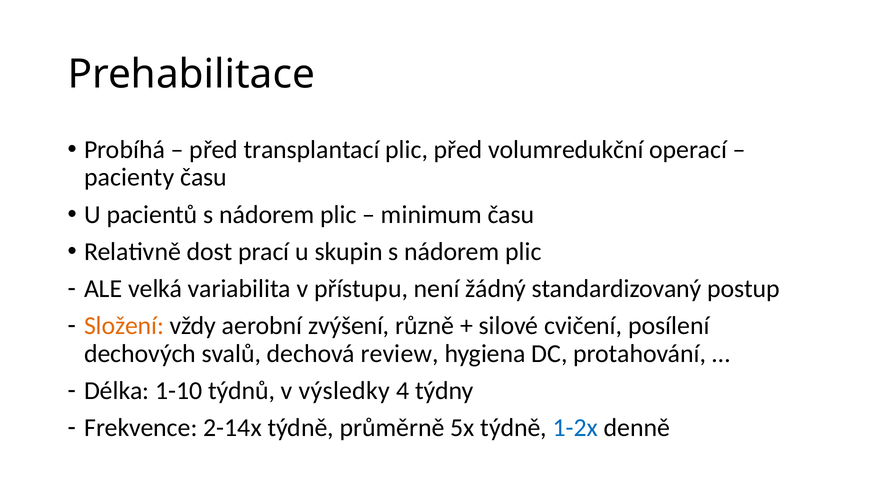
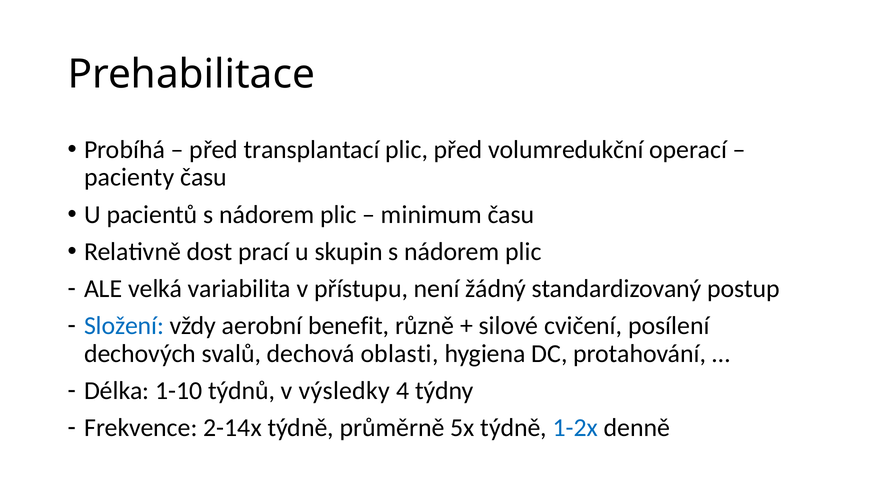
Složení colour: orange -> blue
zvýšení: zvýšení -> benefit
review: review -> oblasti
